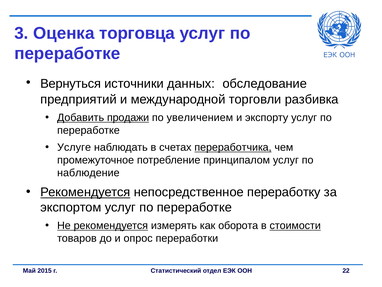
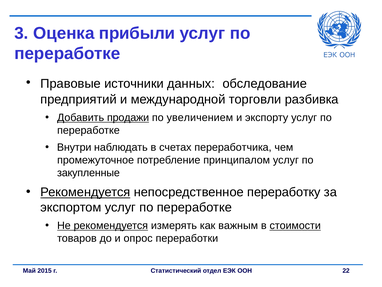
торговца: торговца -> прибыли
Вернуться: Вернуться -> Правовые
Услуге: Услуге -> Внутри
переработчика underline: present -> none
наблюдение: наблюдение -> закупленные
оборота: оборота -> важным
